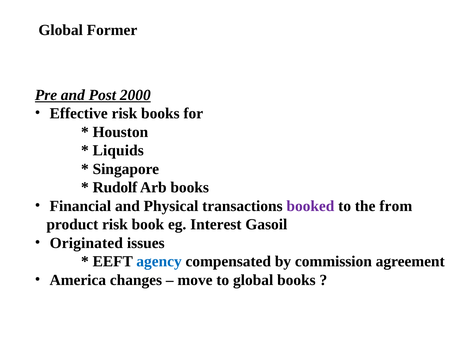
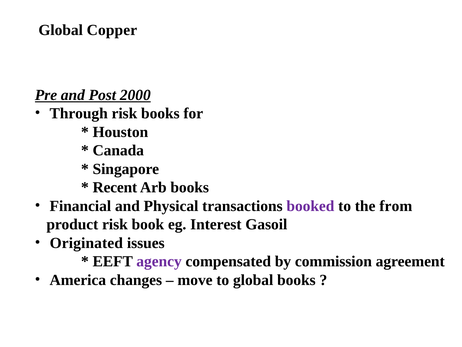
Former: Former -> Copper
Effective: Effective -> Through
Liquids: Liquids -> Canada
Rudolf: Rudolf -> Recent
agency colour: blue -> purple
